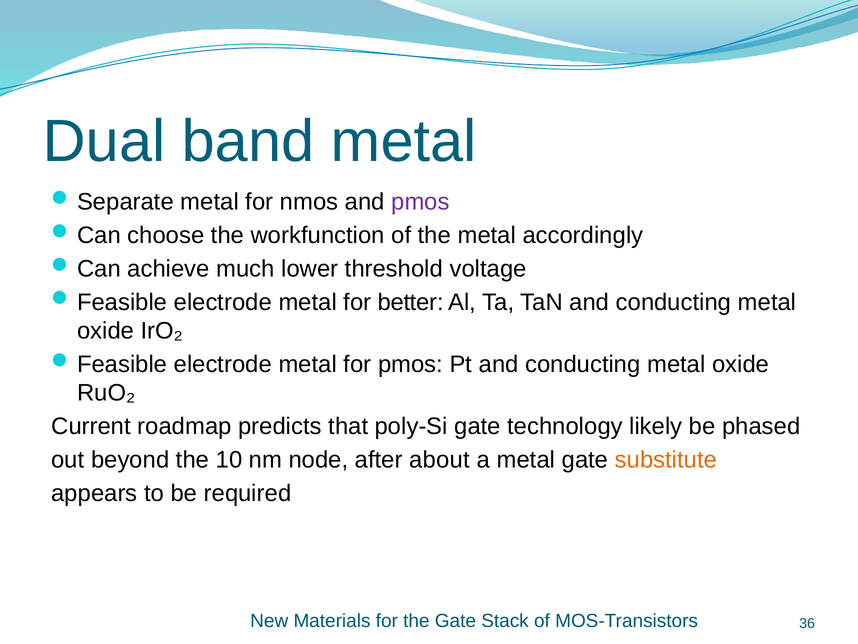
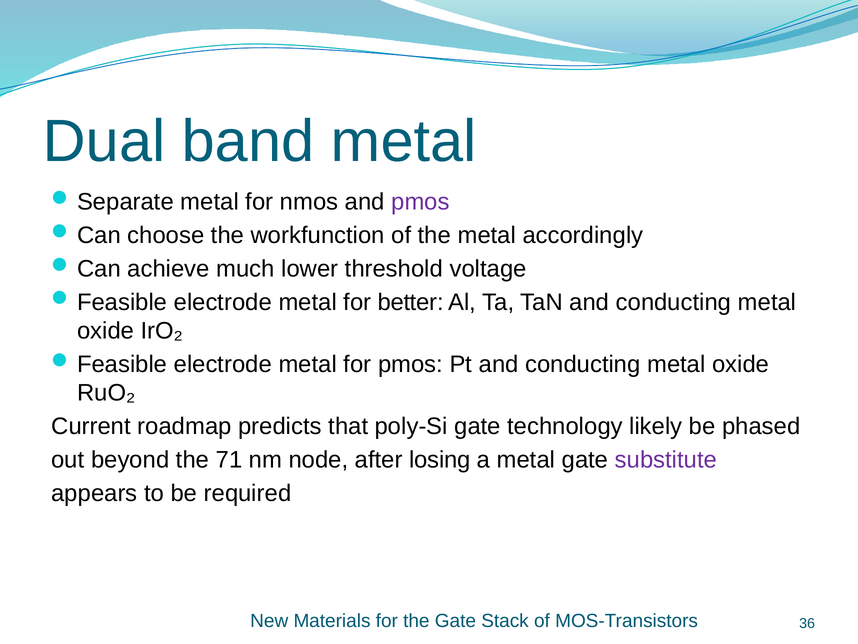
10: 10 -> 71
about: about -> losing
substitute colour: orange -> purple
